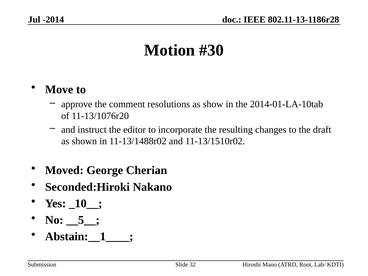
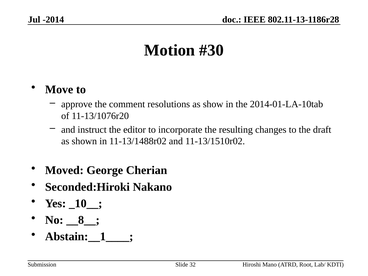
__5__: __5__ -> __8__
